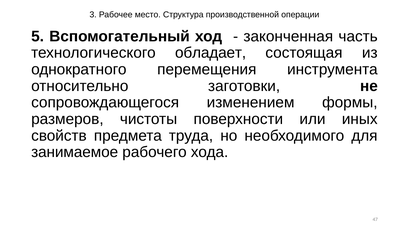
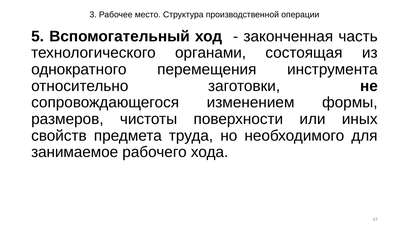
обладает: обладает -> органами
